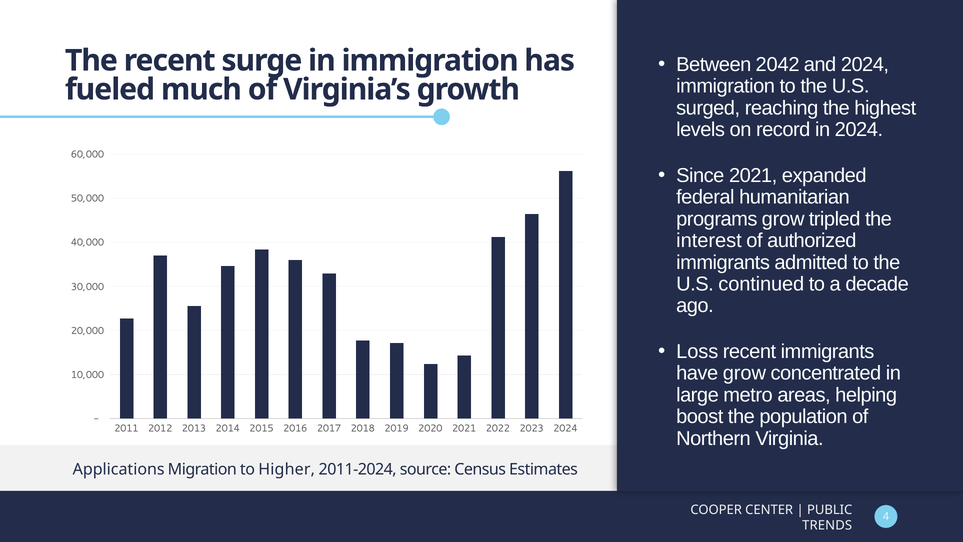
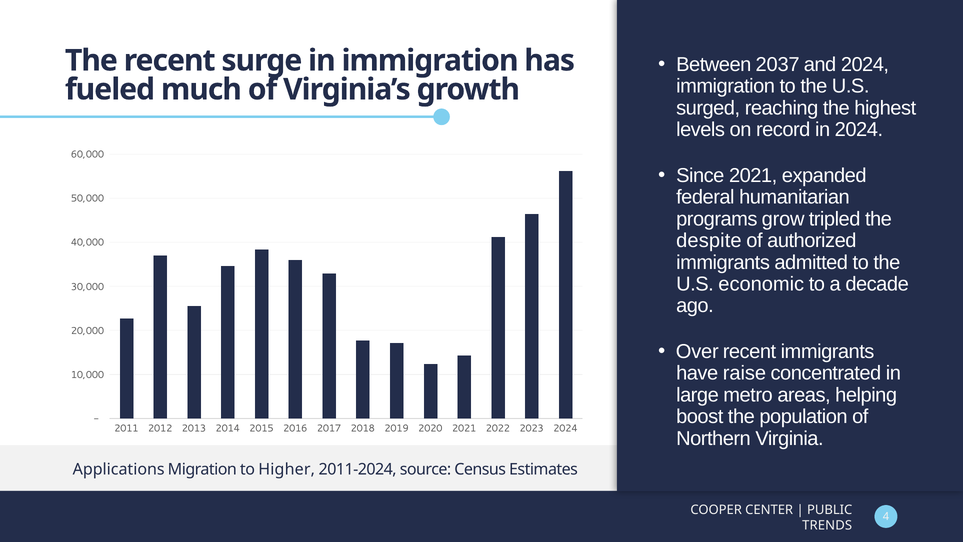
2042: 2042 -> 2037
interest: interest -> despite
continued: continued -> economic
Loss: Loss -> Over
have grow: grow -> raise
